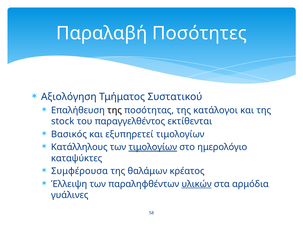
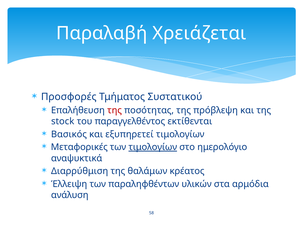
Ποσότητες: Ποσότητες -> Χρειάζεται
Αξιολόγηση: Αξιολόγηση -> Προσφορές
της at (115, 110) colour: black -> red
κατάλογοι: κατάλογοι -> πρόβλεψη
Κατάλληλους: Κατάλληλους -> Μεταφορικές
καταψύκτες: καταψύκτες -> αναψυκτικά
Συμφέρουσα: Συμφέρουσα -> Διαρρύθμιση
υλικών underline: present -> none
γυάλινες: γυάλινες -> ανάλυση
